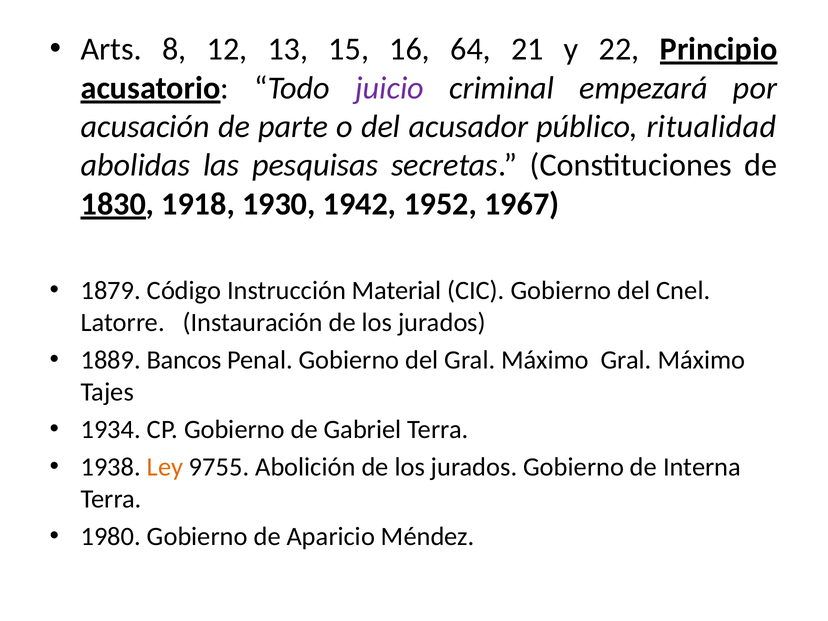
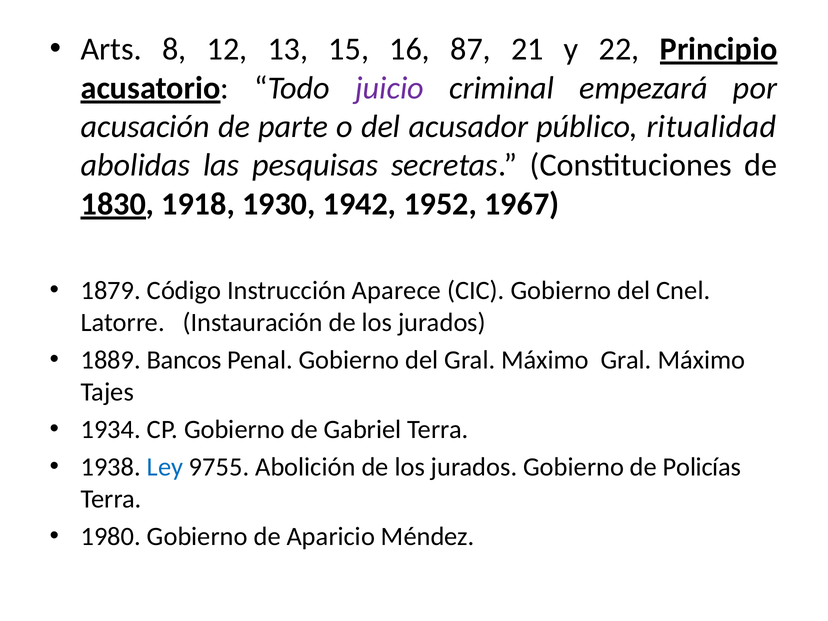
64: 64 -> 87
Material: Material -> Aparece
Ley colour: orange -> blue
Interna: Interna -> Policías
